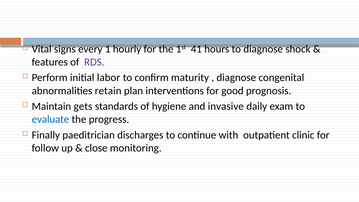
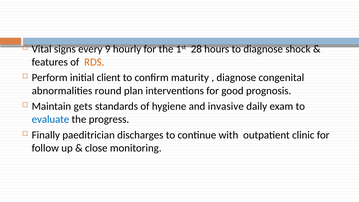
1: 1 -> 9
41: 41 -> 28
RDS colour: purple -> orange
labor: labor -> client
retain: retain -> round
